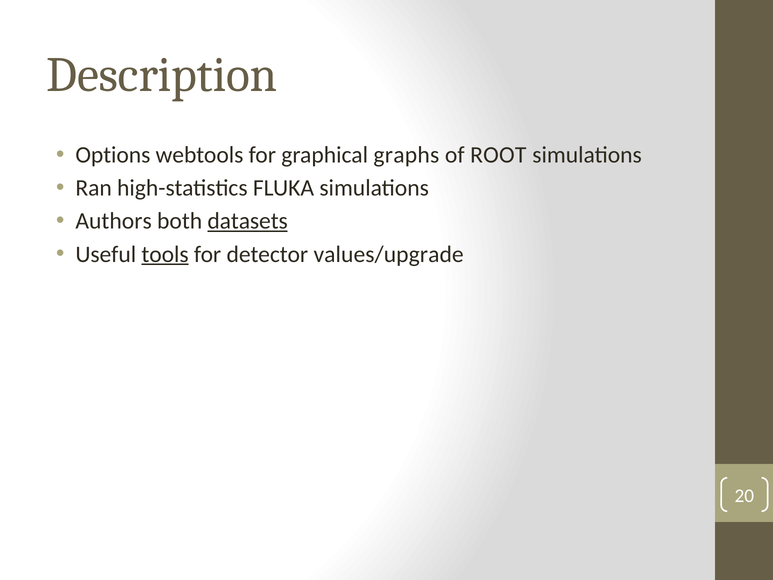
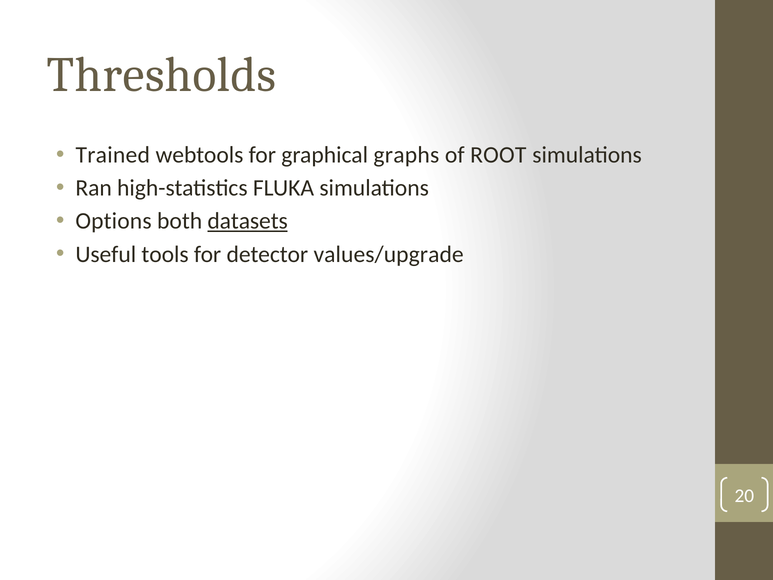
Description: Description -> Thresholds
Options: Options -> Trained
Authors: Authors -> Options
tools underline: present -> none
